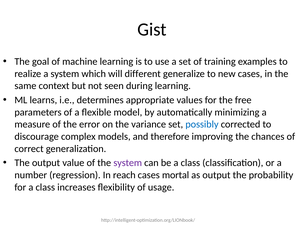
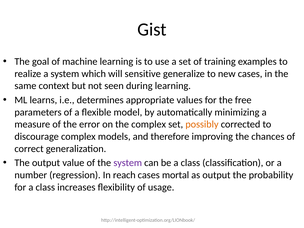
different: different -> sensitive
the variance: variance -> complex
possibly colour: blue -> orange
